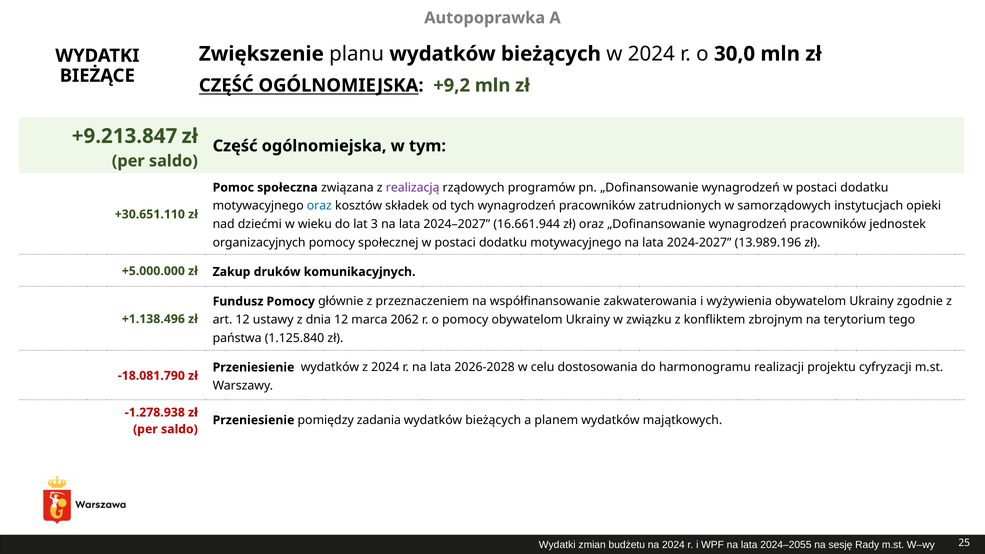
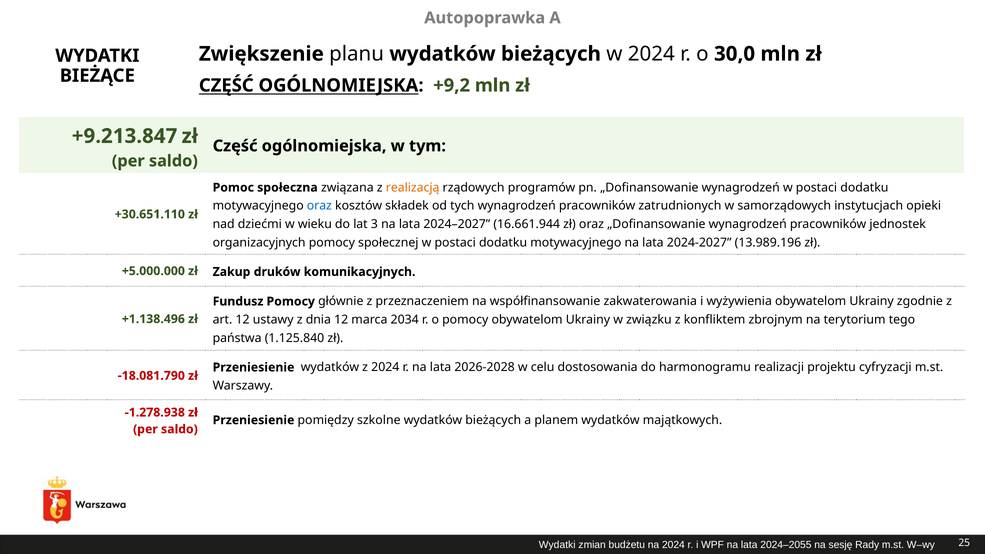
realizacją colour: purple -> orange
2062: 2062 -> 2034
zadania: zadania -> szkolne
